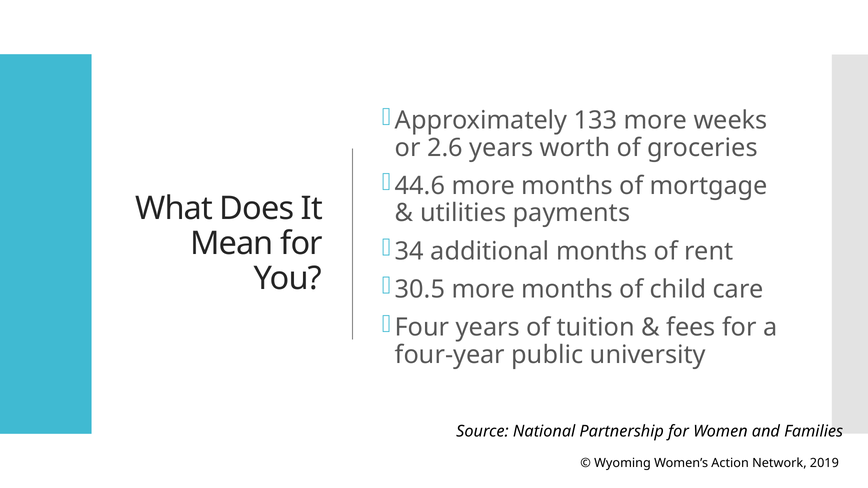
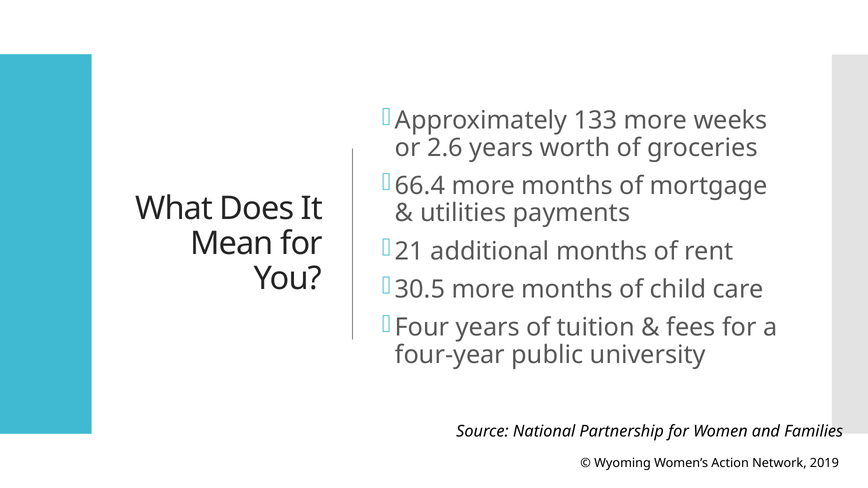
44.6: 44.6 -> 66.4
34: 34 -> 21
